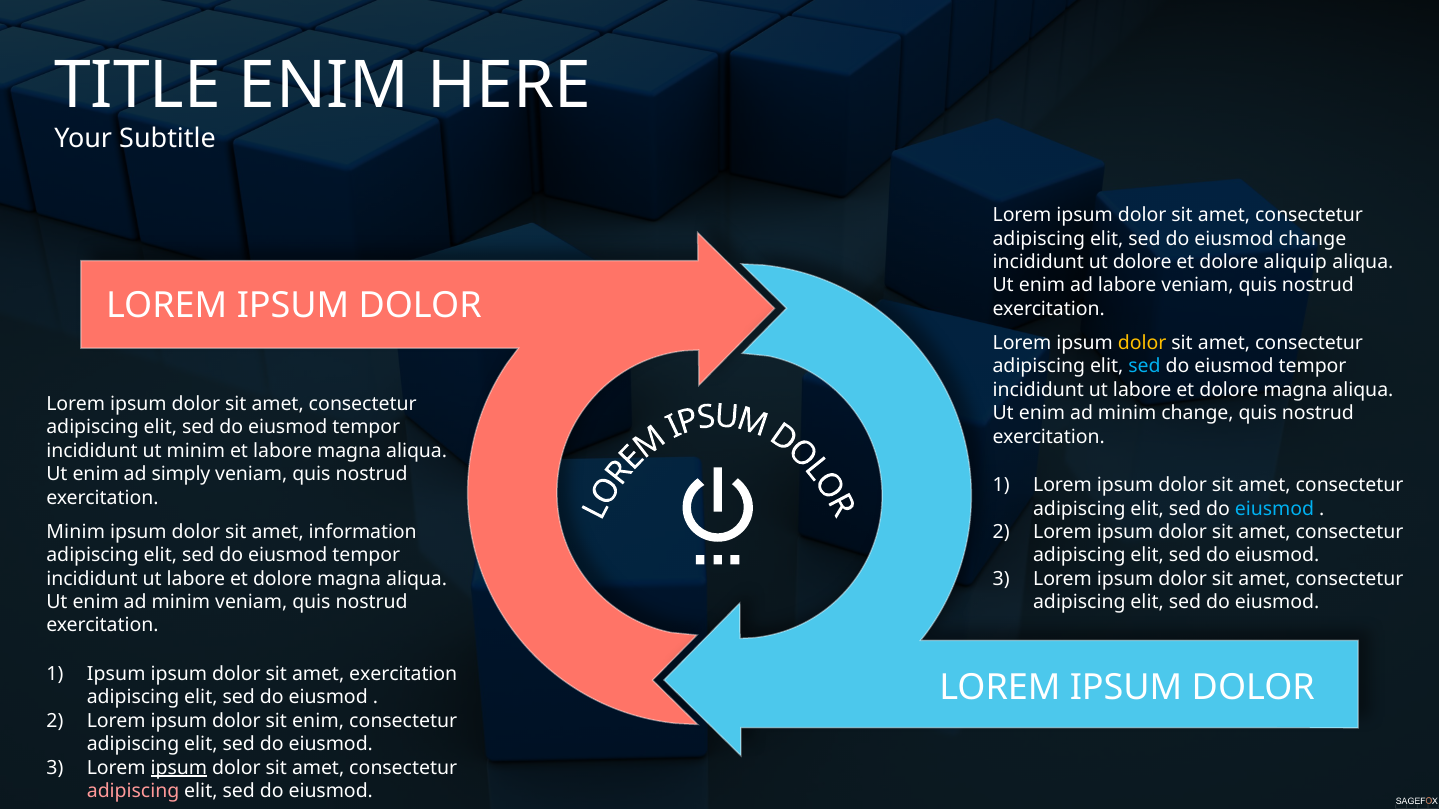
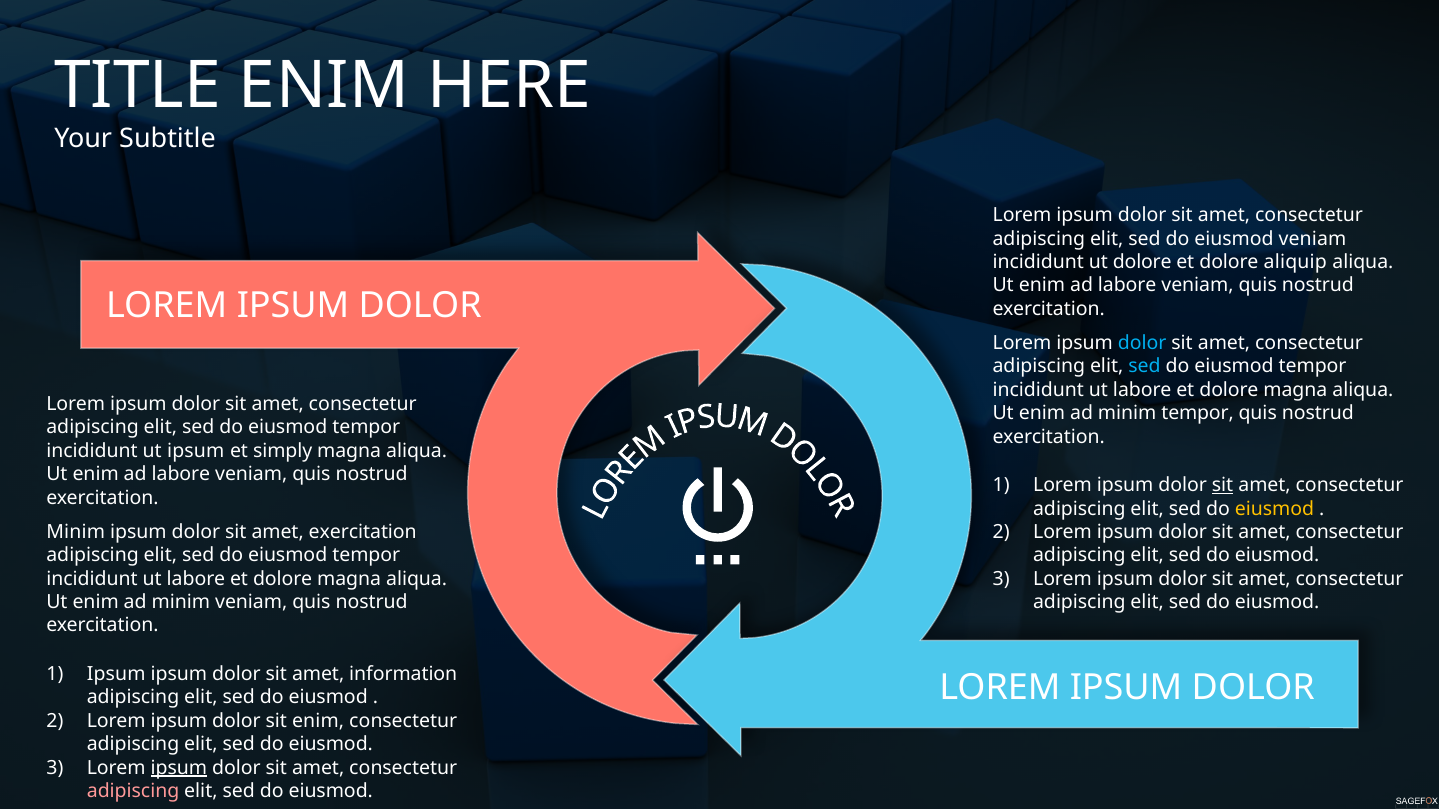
eiusmod change: change -> veniam
dolor at (1142, 343) colour: yellow -> light blue
minim change: change -> tempor
ut minim: minim -> ipsum
et labore: labore -> simply
simply at (181, 474): simply -> labore
sit at (1223, 485) underline: none -> present
eiusmod at (1275, 509) colour: light blue -> yellow
amet information: information -> exercitation
amet exercitation: exercitation -> information
